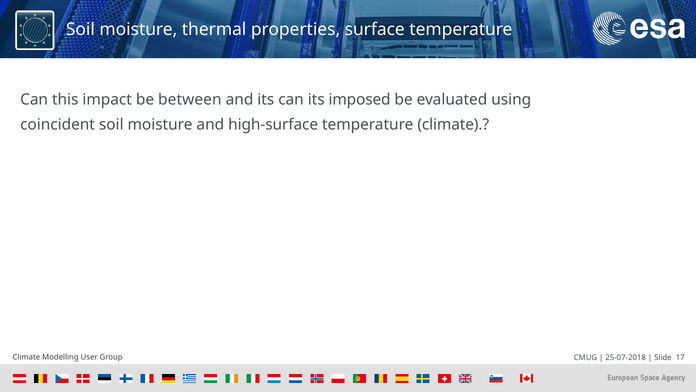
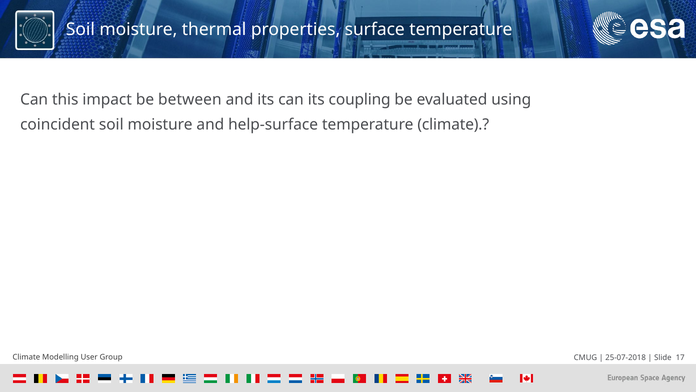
imposed: imposed -> coupling
high-surface: high-surface -> help-surface
